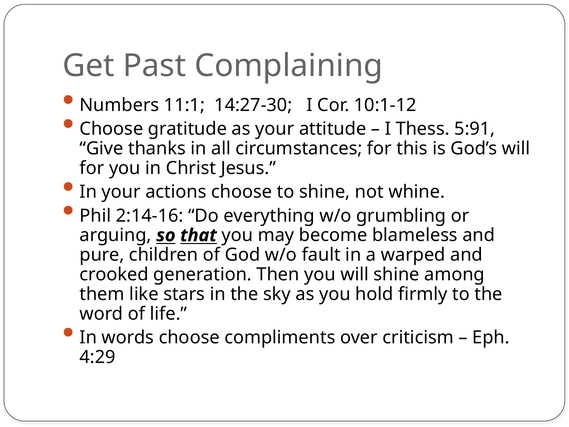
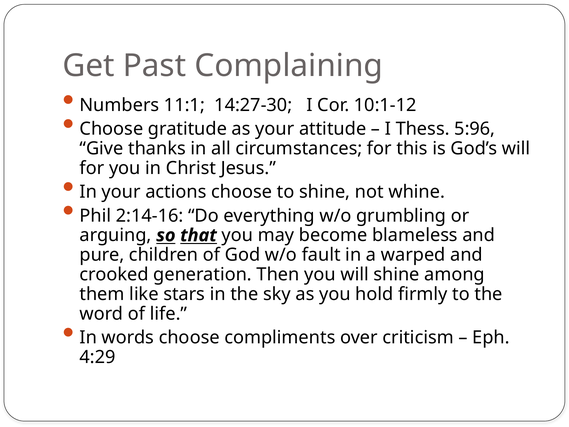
5:91: 5:91 -> 5:96
